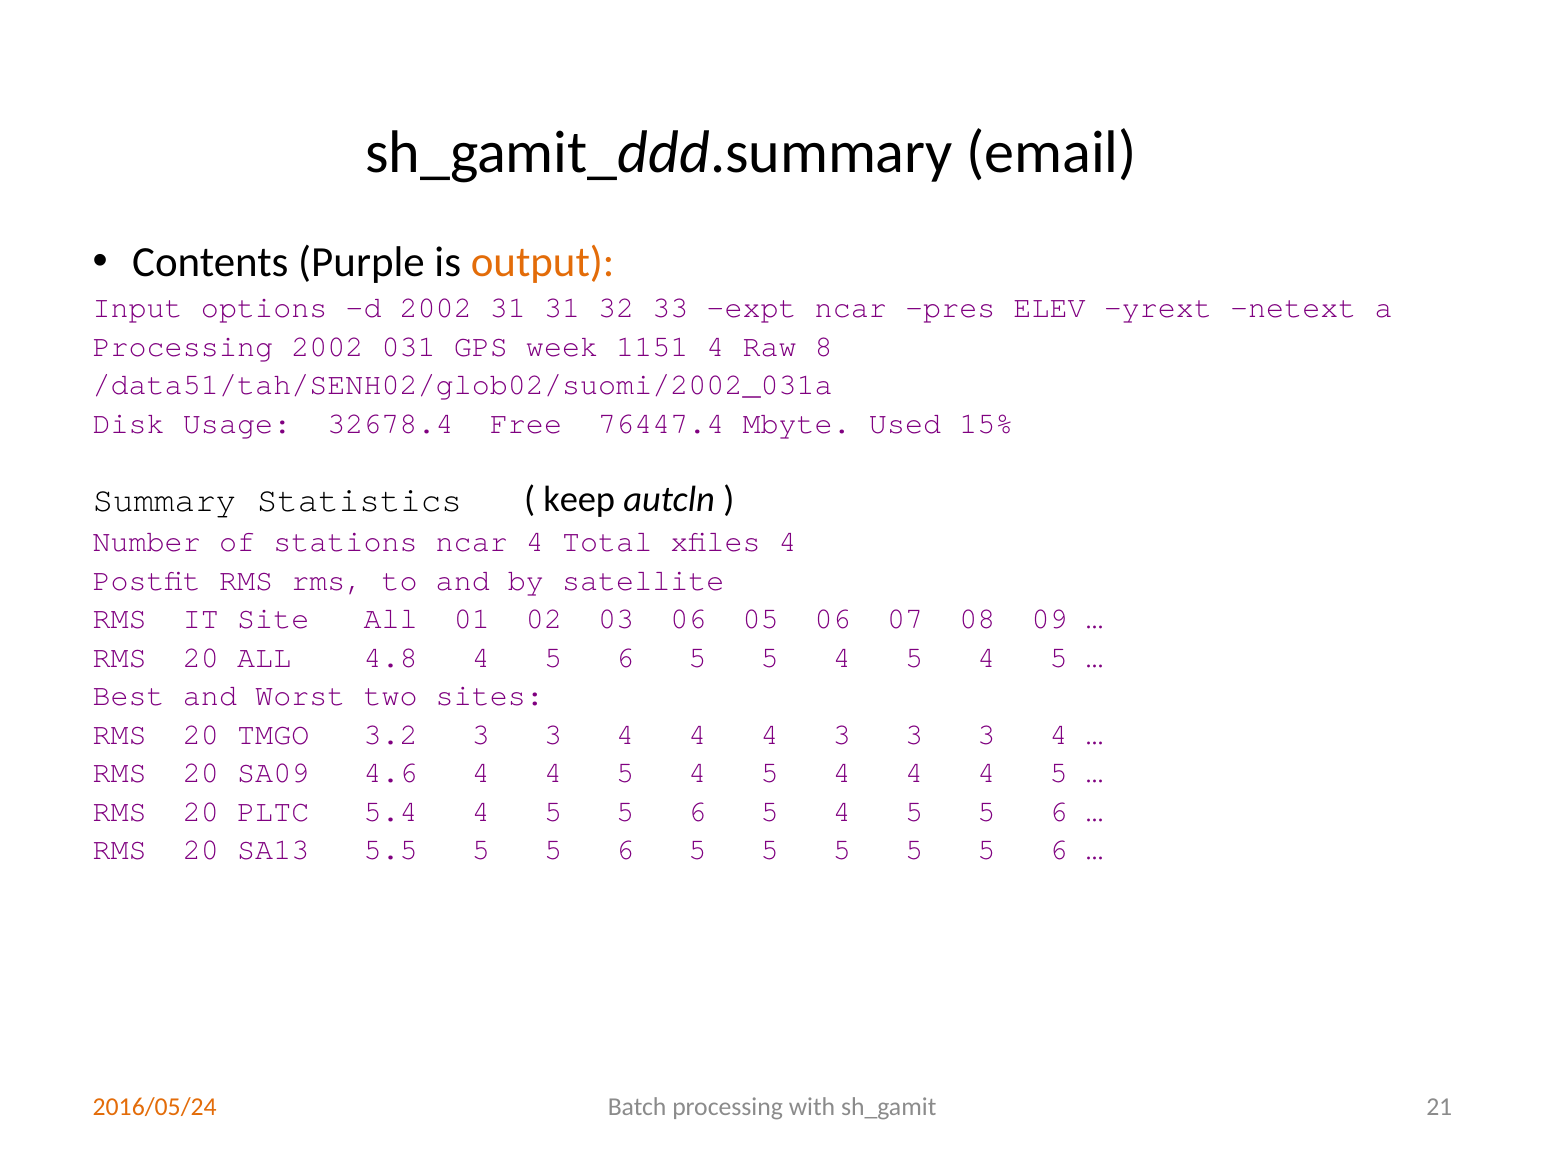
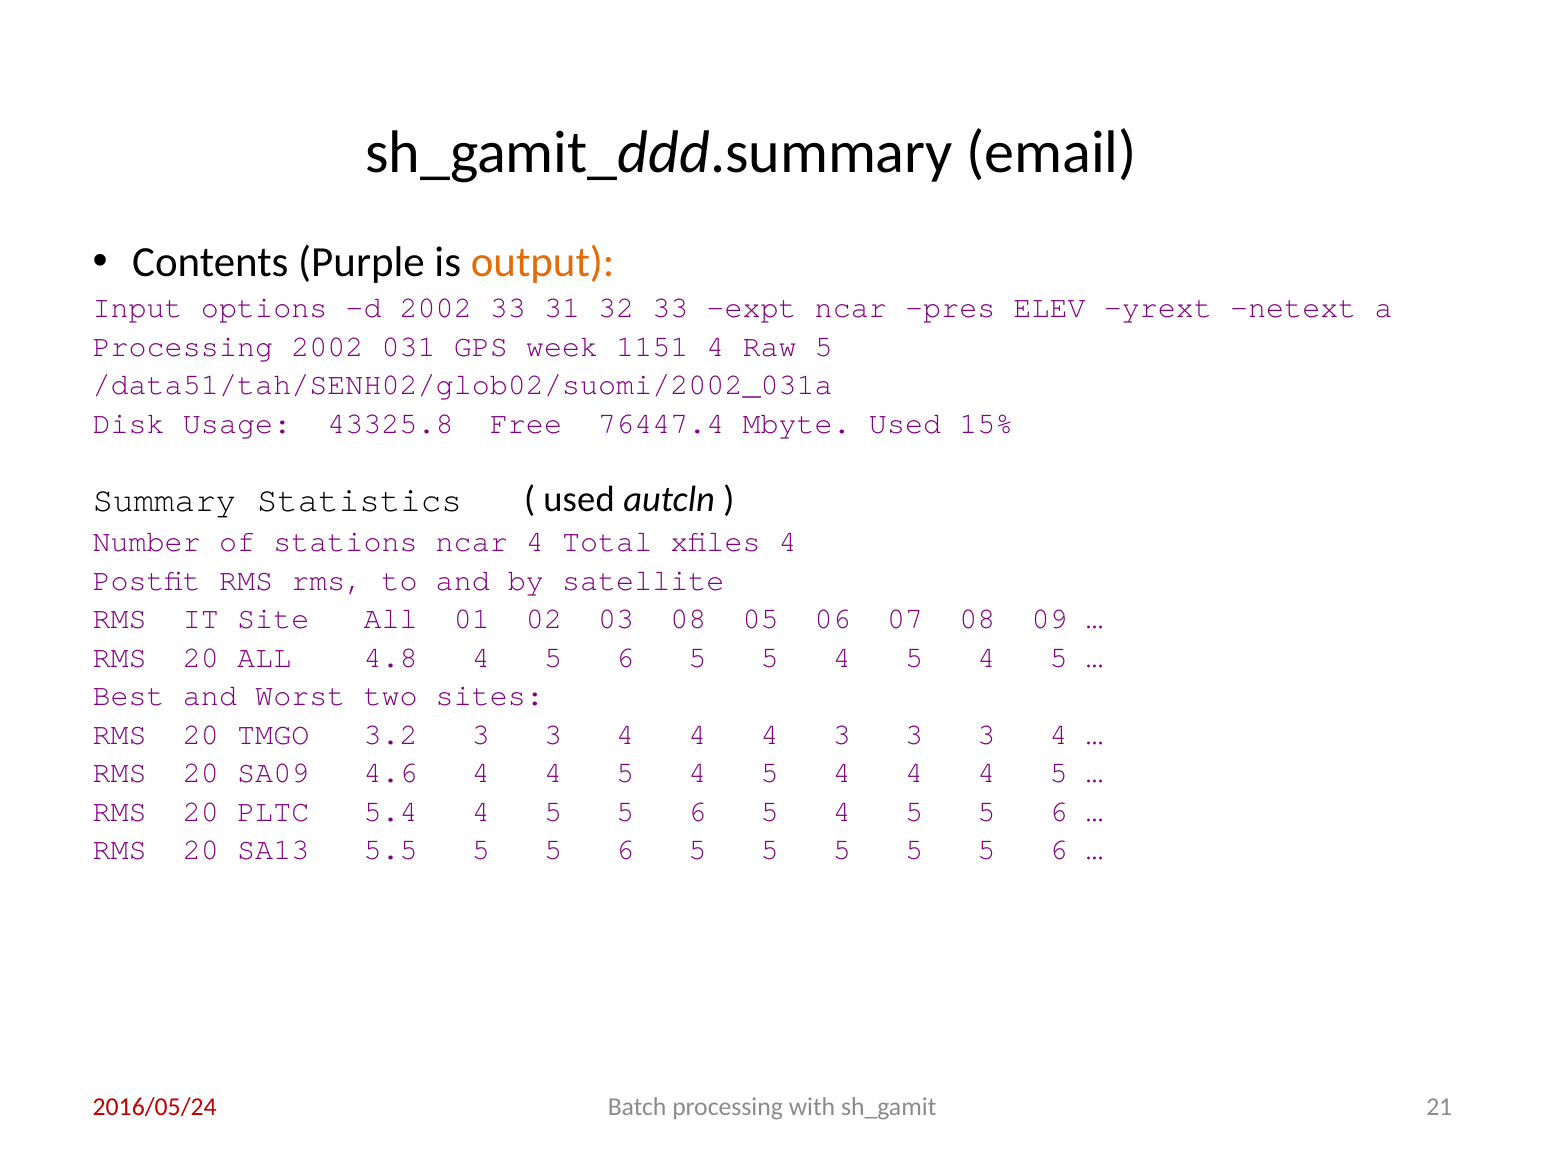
2002 31: 31 -> 33
Raw 8: 8 -> 5
32678.4: 32678.4 -> 43325.8
keep at (579, 500): keep -> used
03 06: 06 -> 08
2016/05/24 colour: orange -> red
